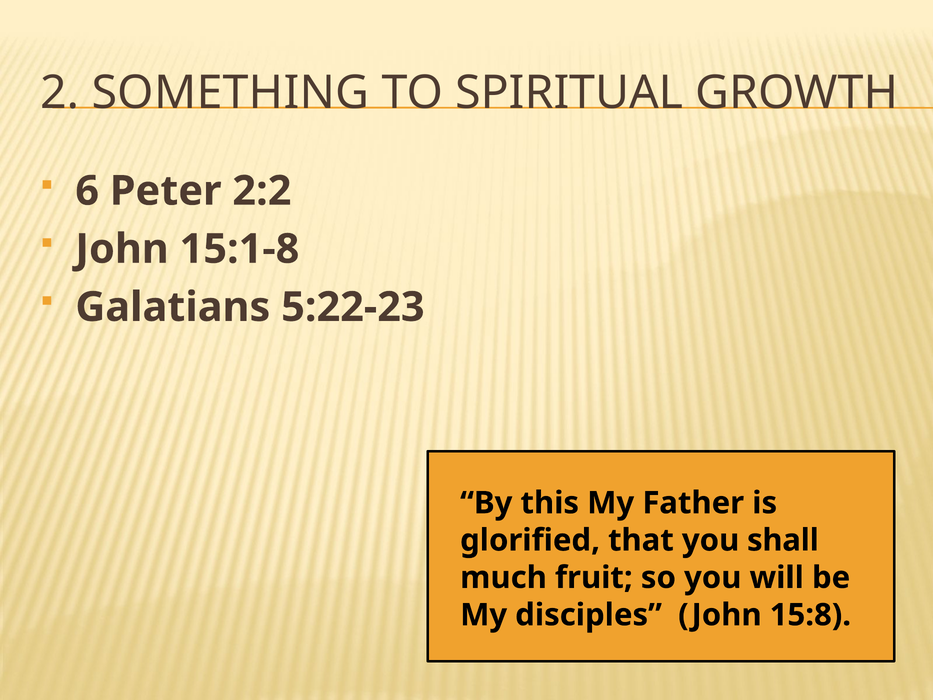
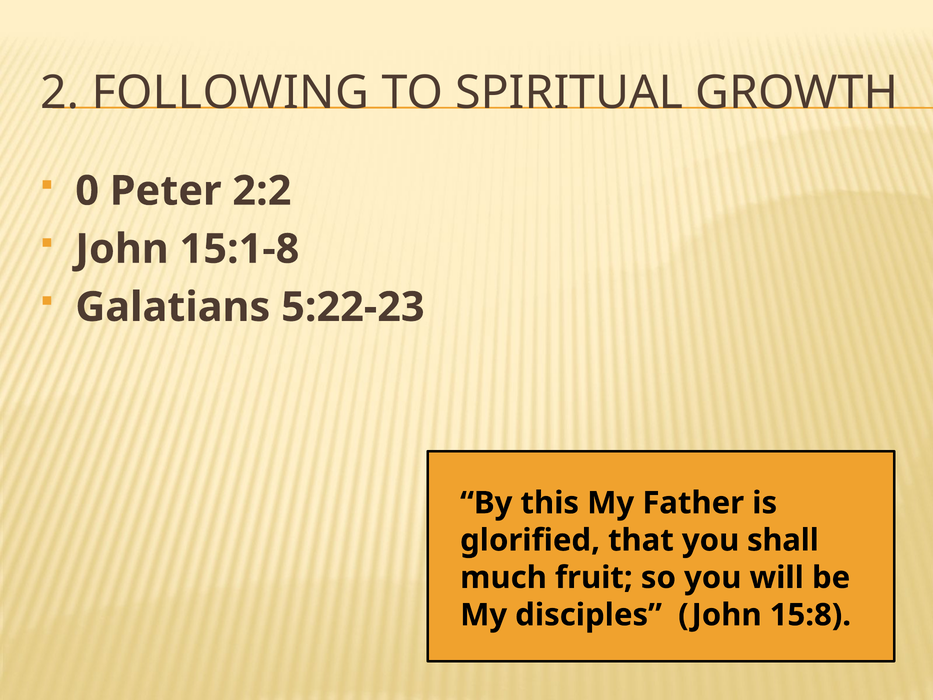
SOMETHING: SOMETHING -> FOLLOWING
6: 6 -> 0
